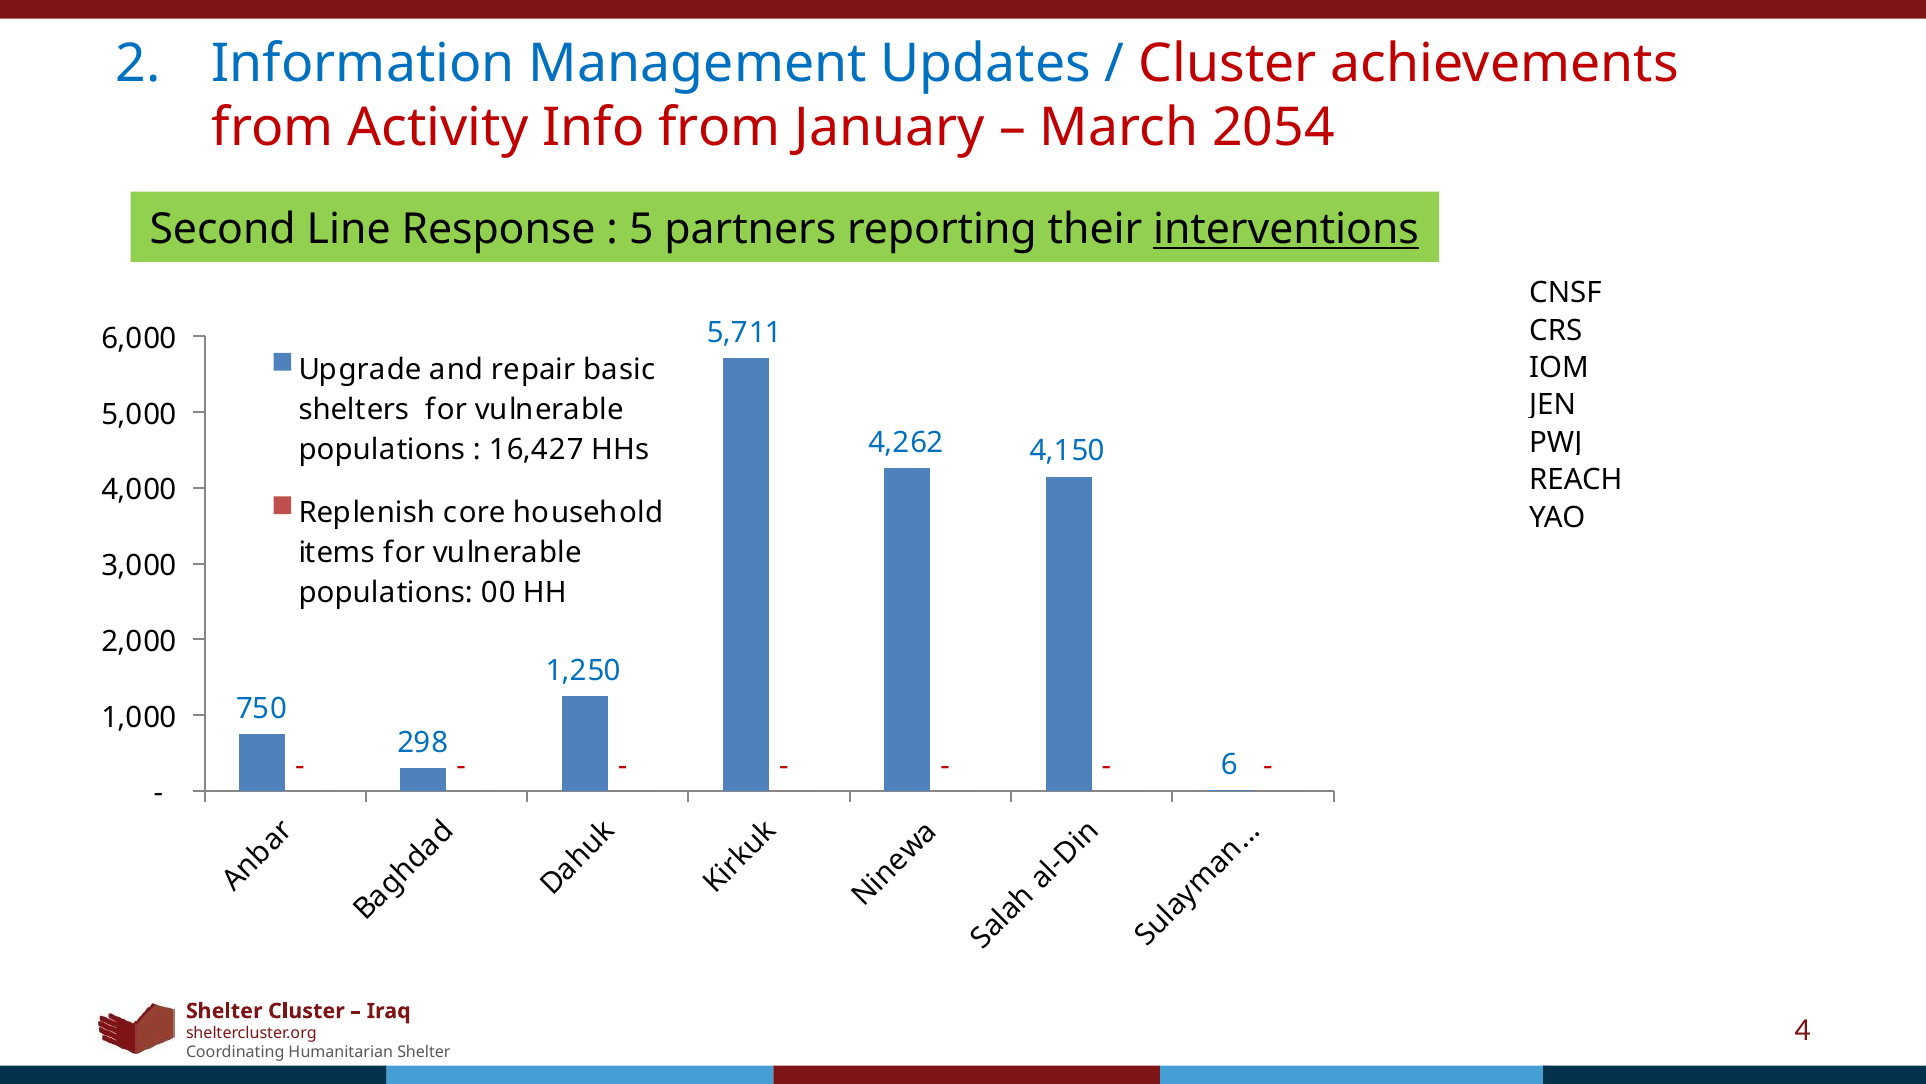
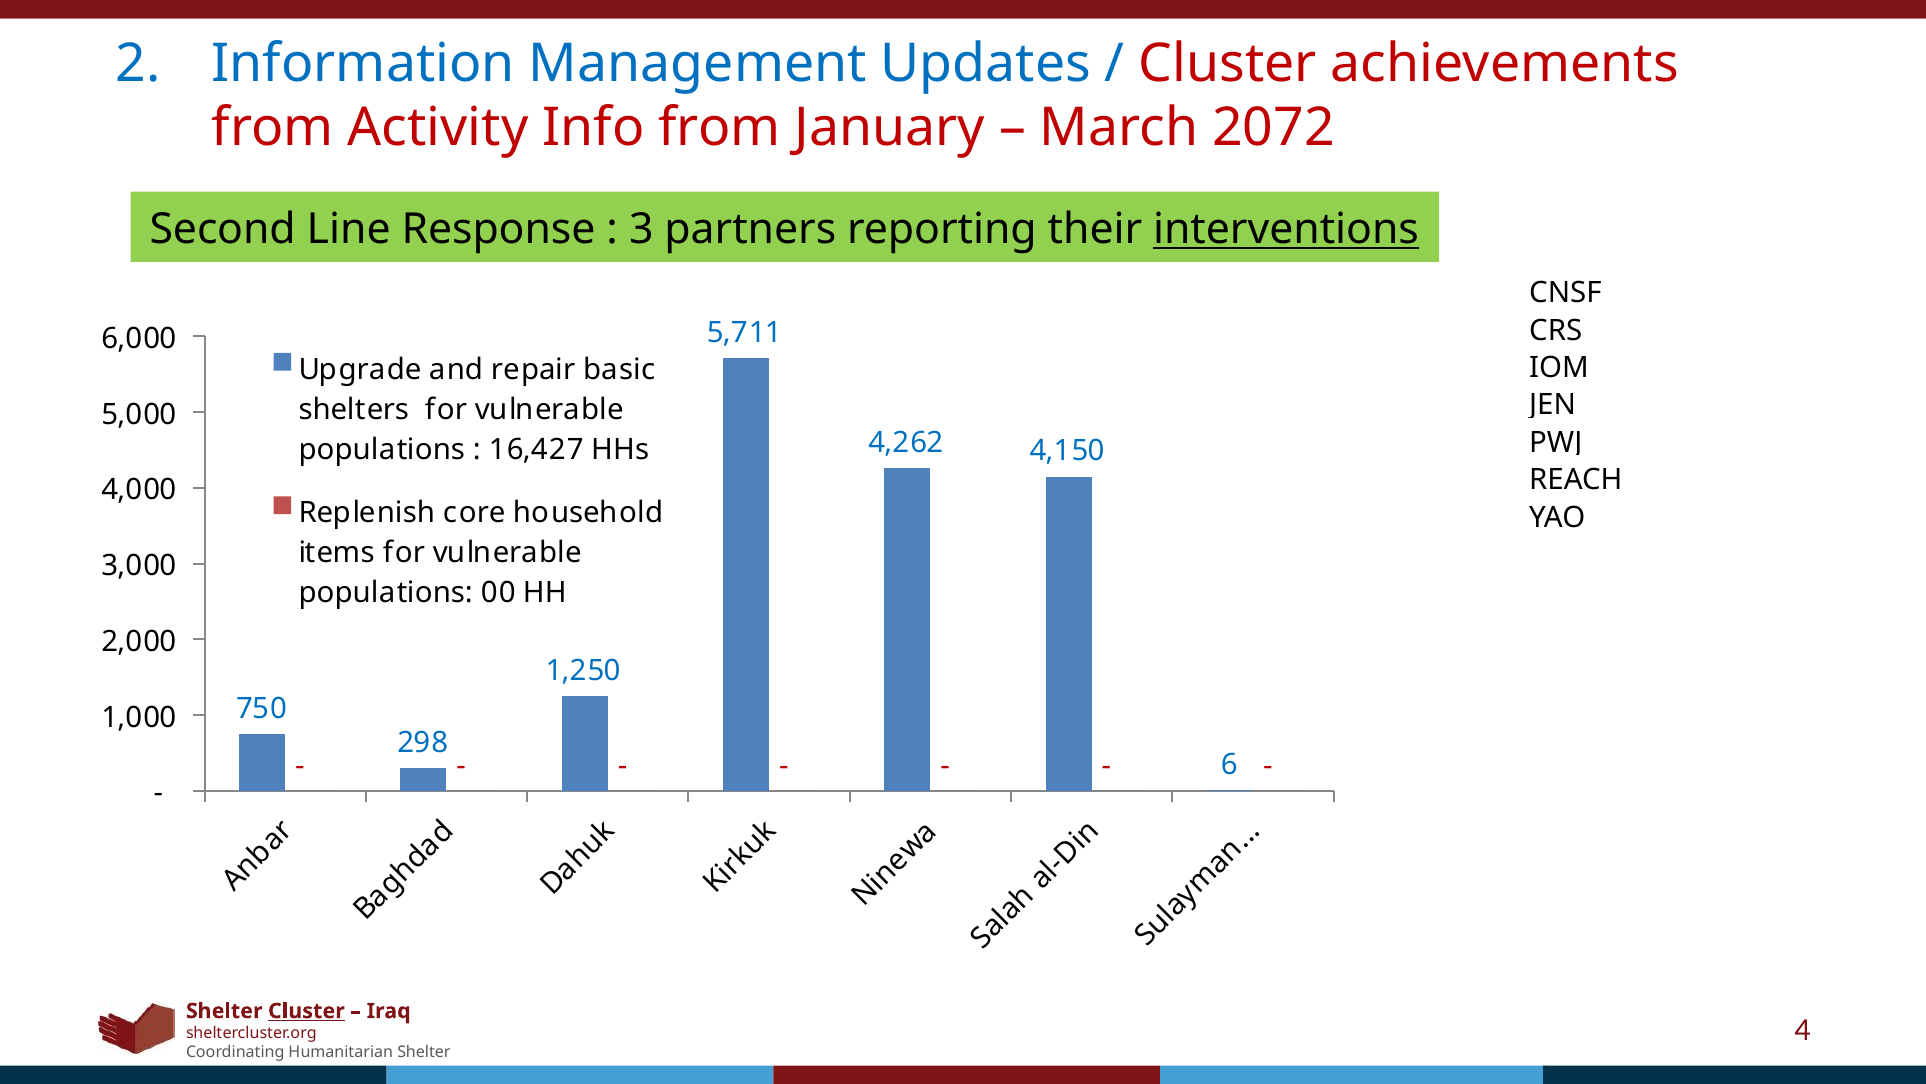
2054: 2054 -> 2072
5: 5 -> 3
Cluster at (306, 1011) underline: none -> present
